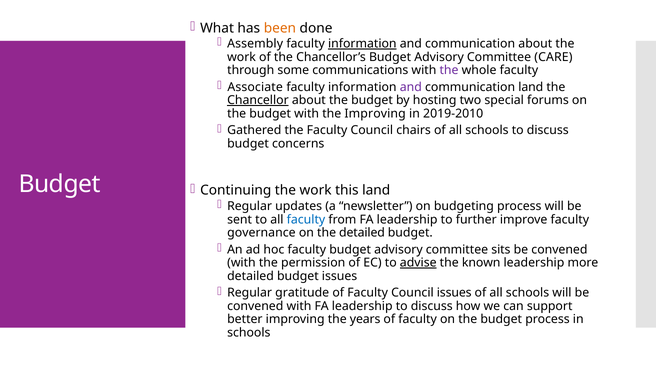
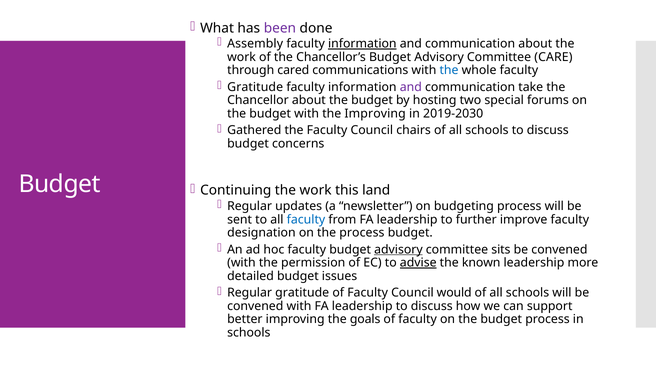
been colour: orange -> purple
some: some -> cared
the at (449, 70) colour: purple -> blue
Associate at (255, 87): Associate -> Gratitude
communication land: land -> take
Chancellor underline: present -> none
2019-2010: 2019-2010 -> 2019-2030
governance: governance -> designation
the detailed: detailed -> process
advisory at (398, 249) underline: none -> present
Council issues: issues -> would
years: years -> goals
